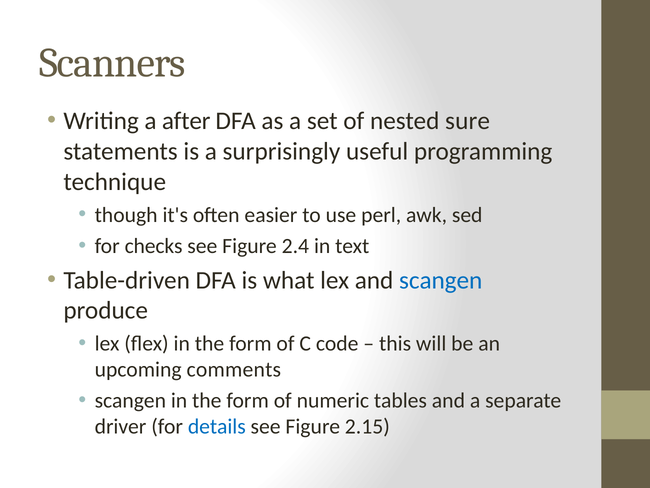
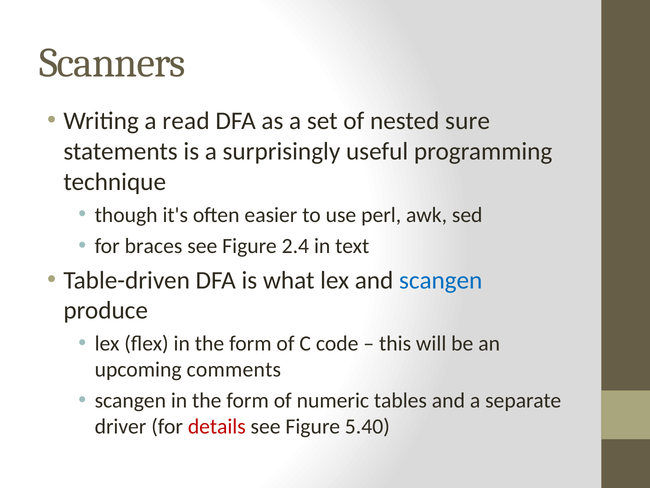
after: after -> read
checks: checks -> braces
details colour: blue -> red
2.15: 2.15 -> 5.40
